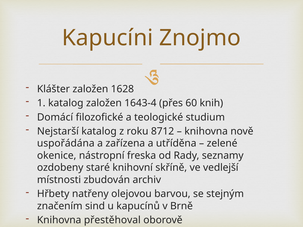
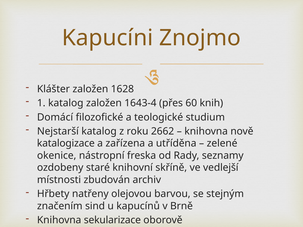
8712: 8712 -> 2662
uspořádána: uspořádána -> katalogizace
přestěhoval: přestěhoval -> sekularizace
